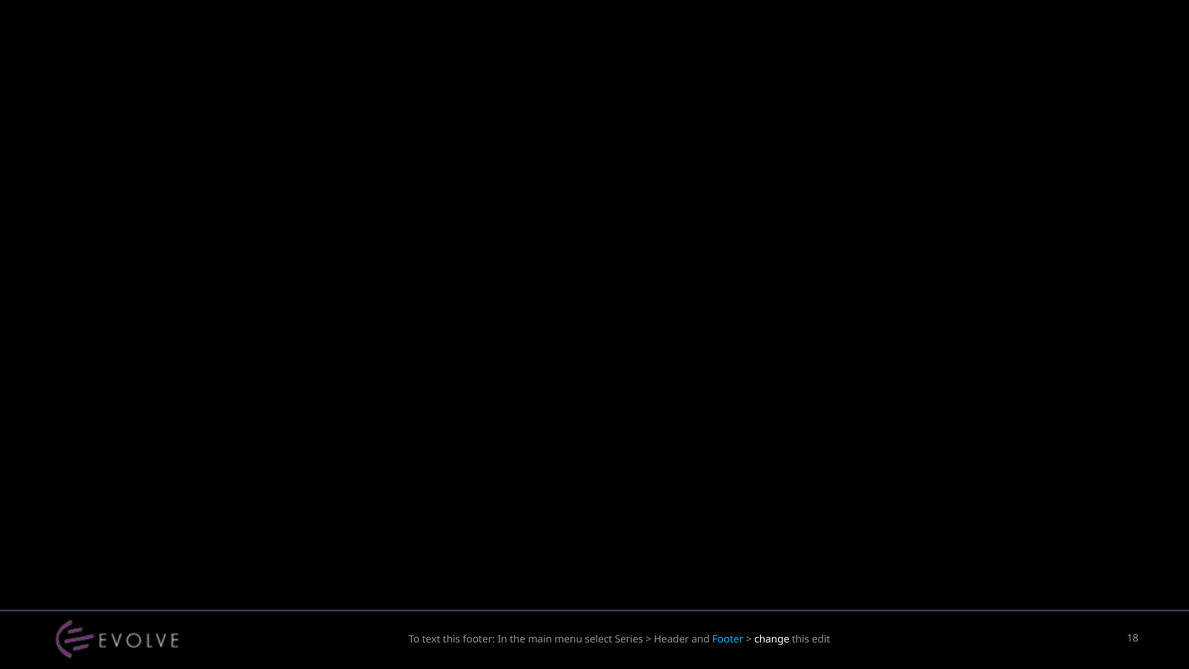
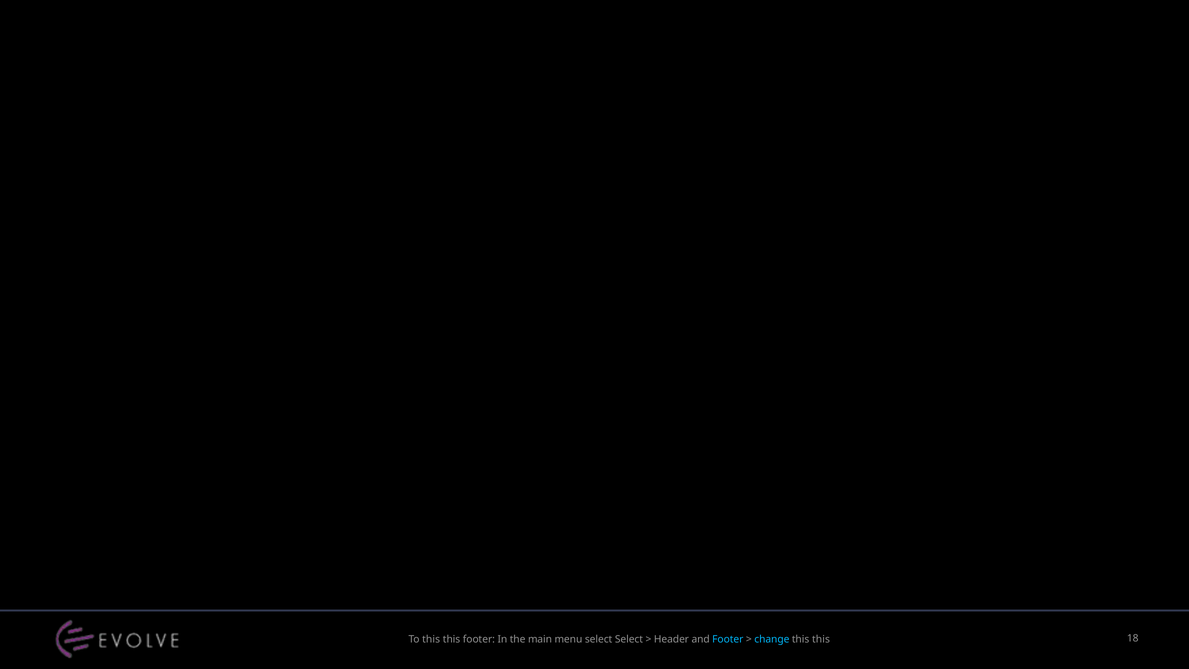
To text: text -> this
select Series: Series -> Select
change colour: white -> light blue
edit at (821, 639): edit -> this
